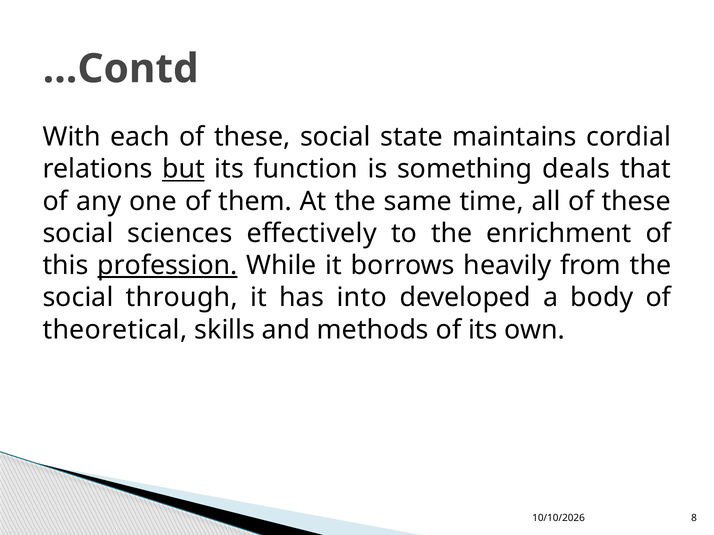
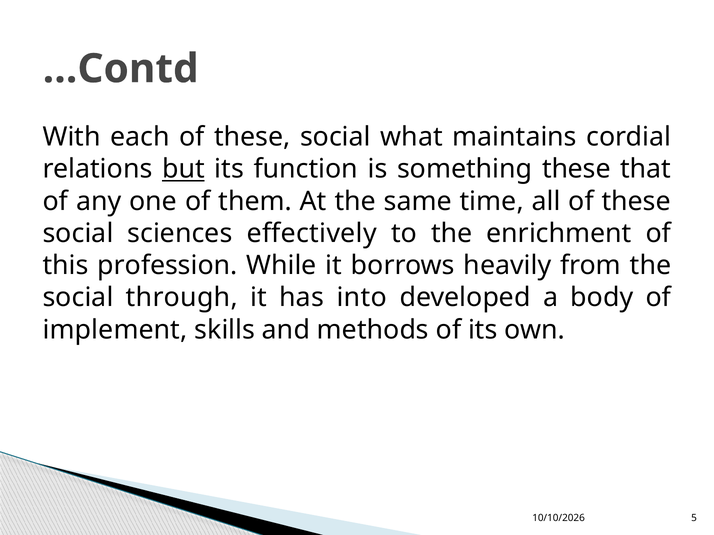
state: state -> what
something deals: deals -> these
profession underline: present -> none
theoretical: theoretical -> implement
8: 8 -> 5
